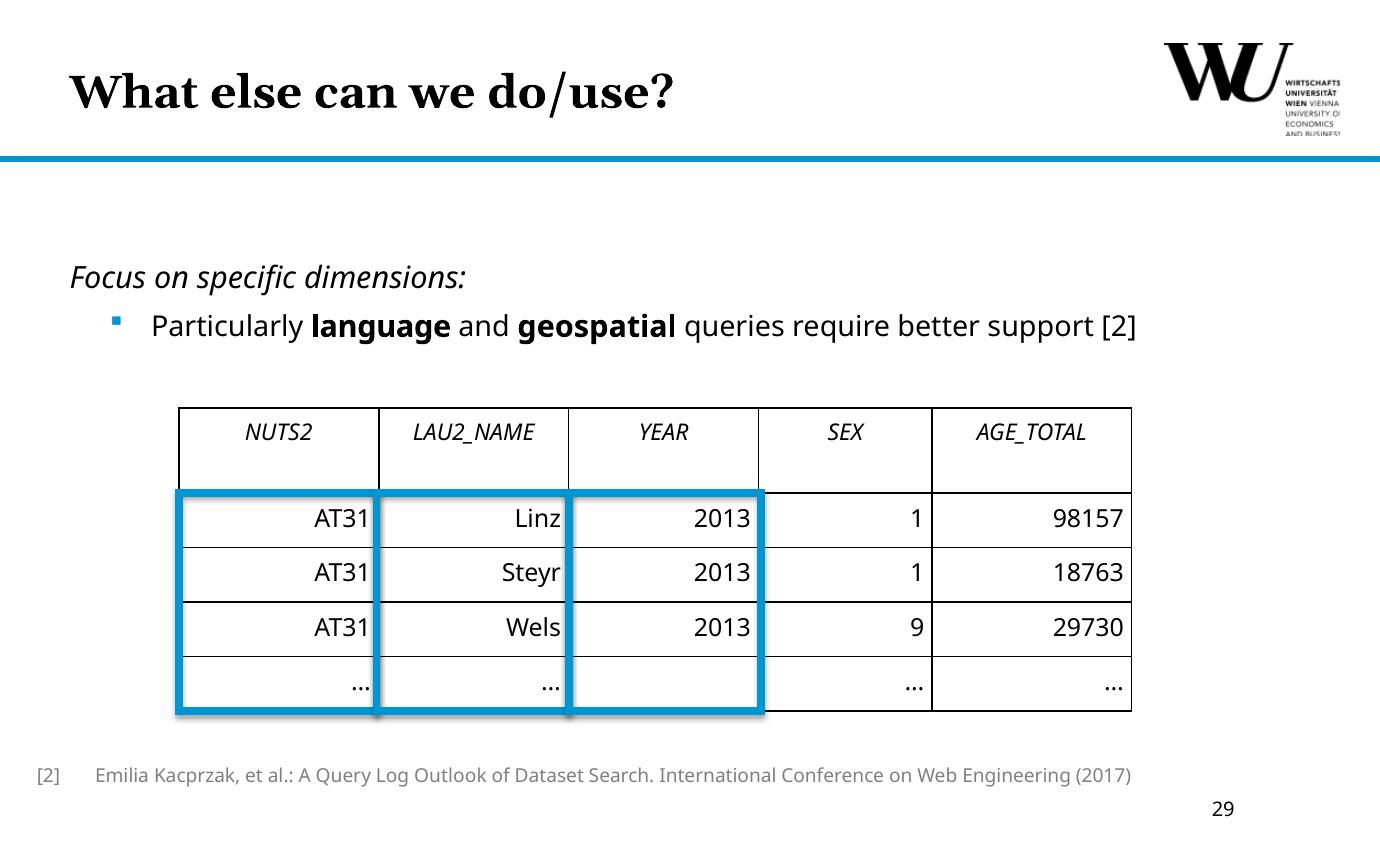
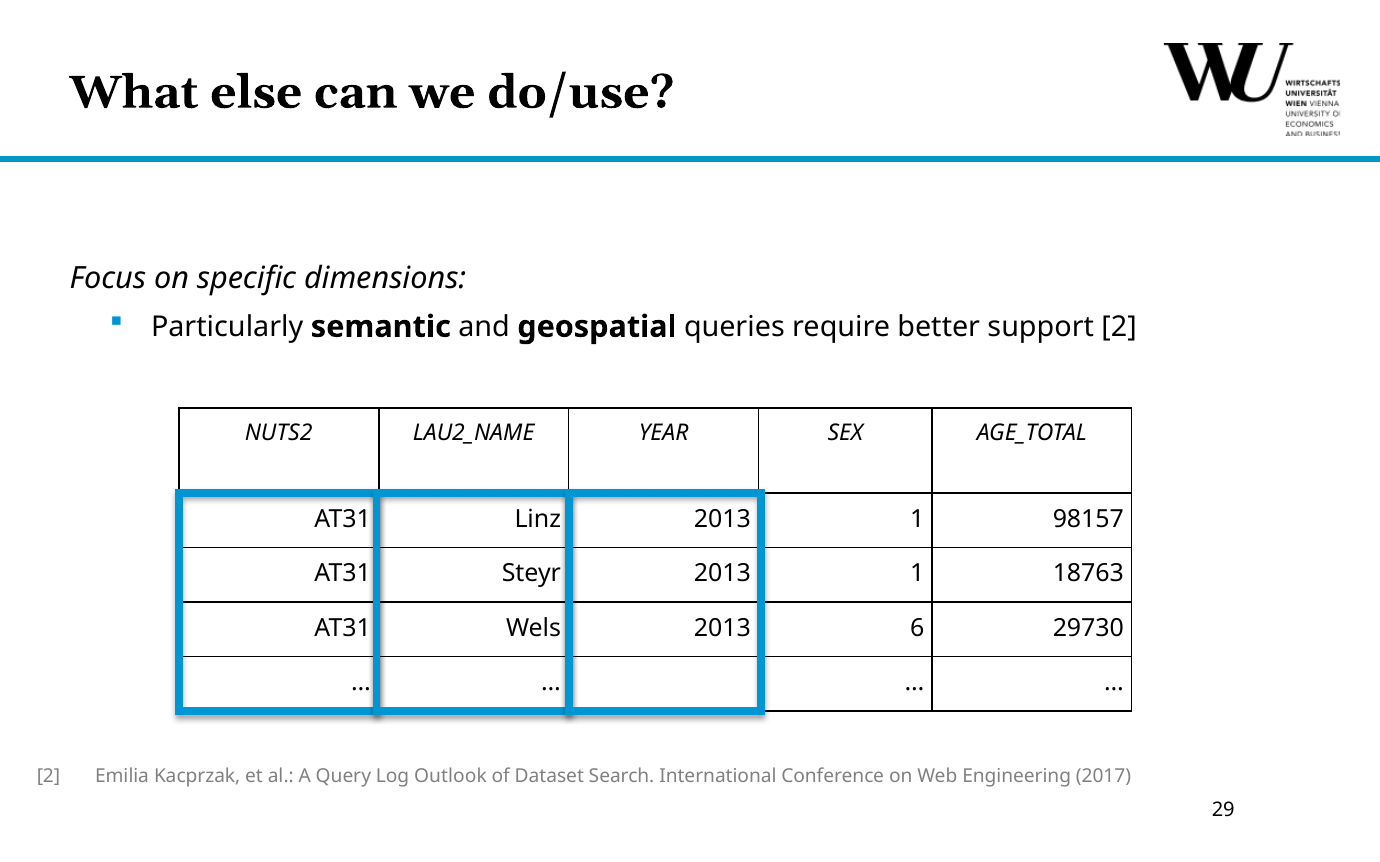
language: language -> semantic
9: 9 -> 6
